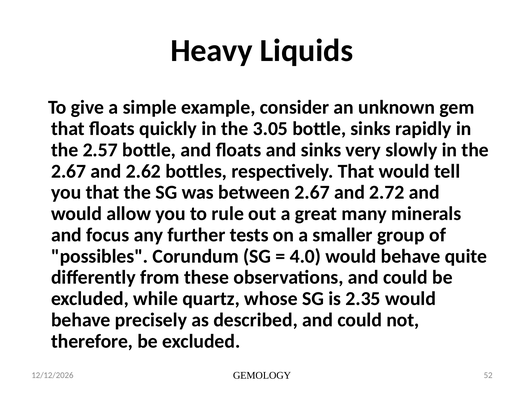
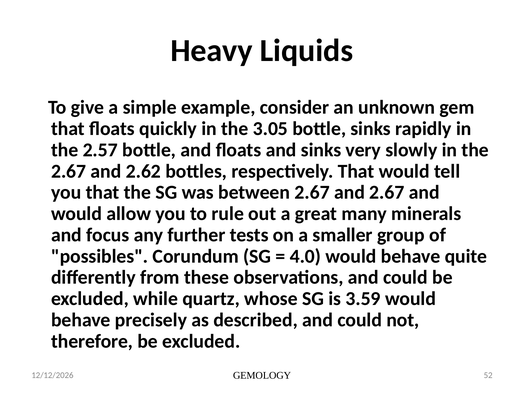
and 2.72: 2.72 -> 2.67
2.35: 2.35 -> 3.59
